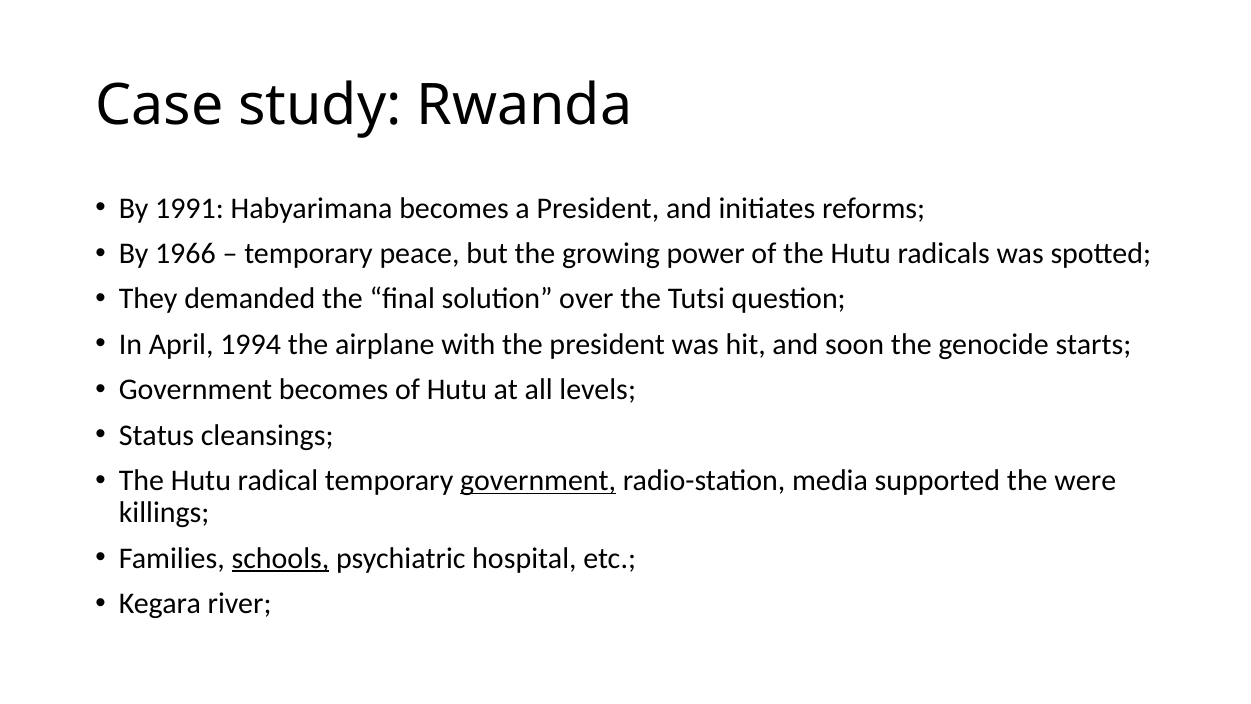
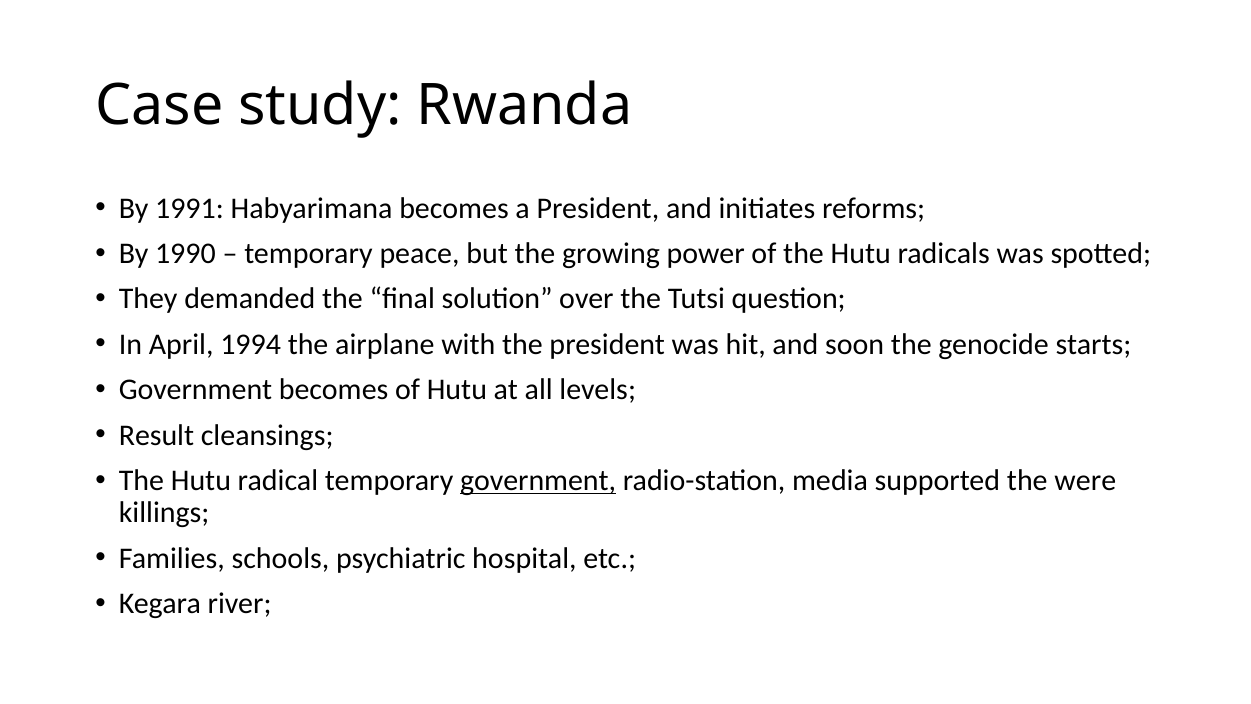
1966: 1966 -> 1990
Status: Status -> Result
schools underline: present -> none
